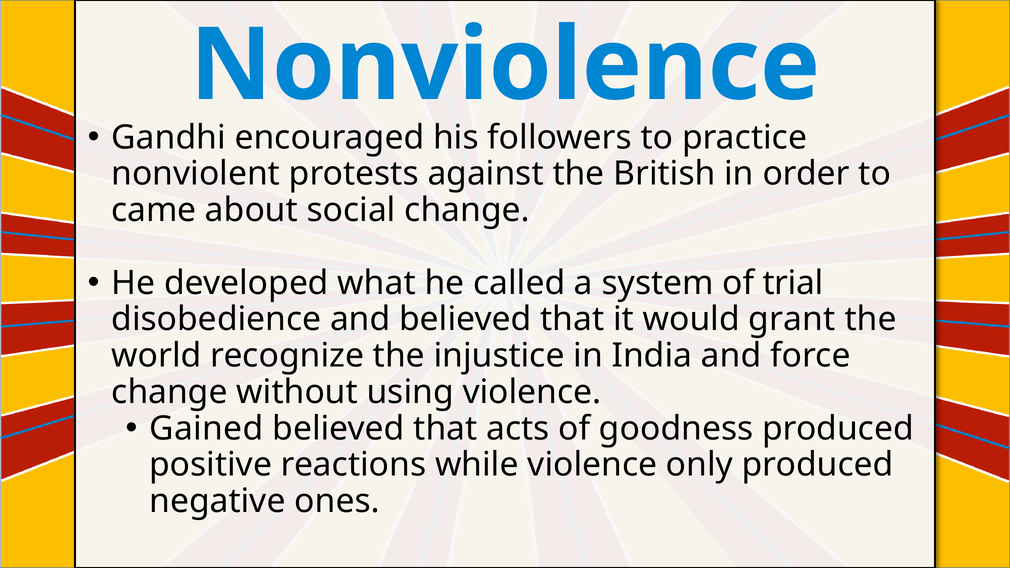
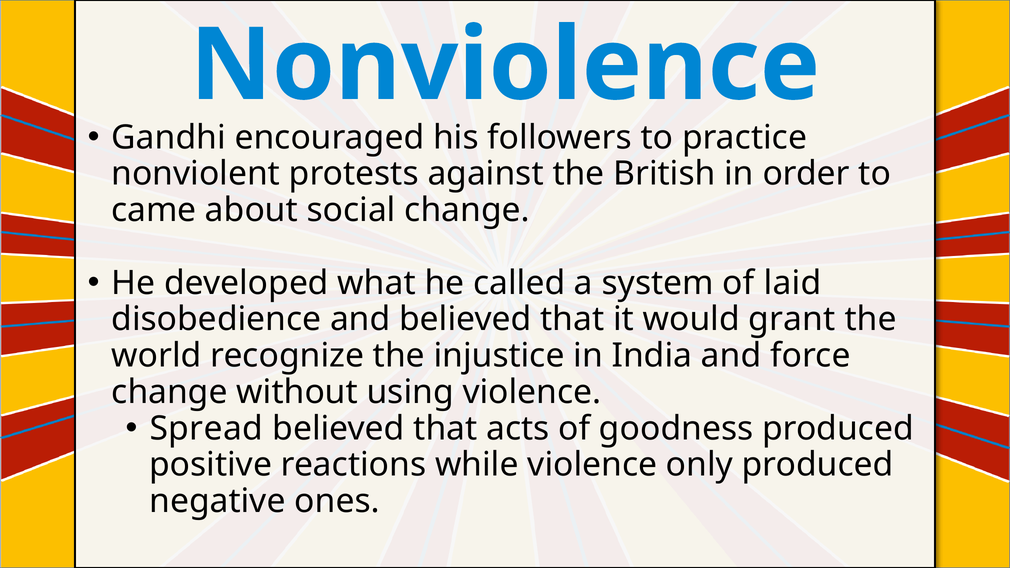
trial: trial -> laid
Gained: Gained -> Spread
